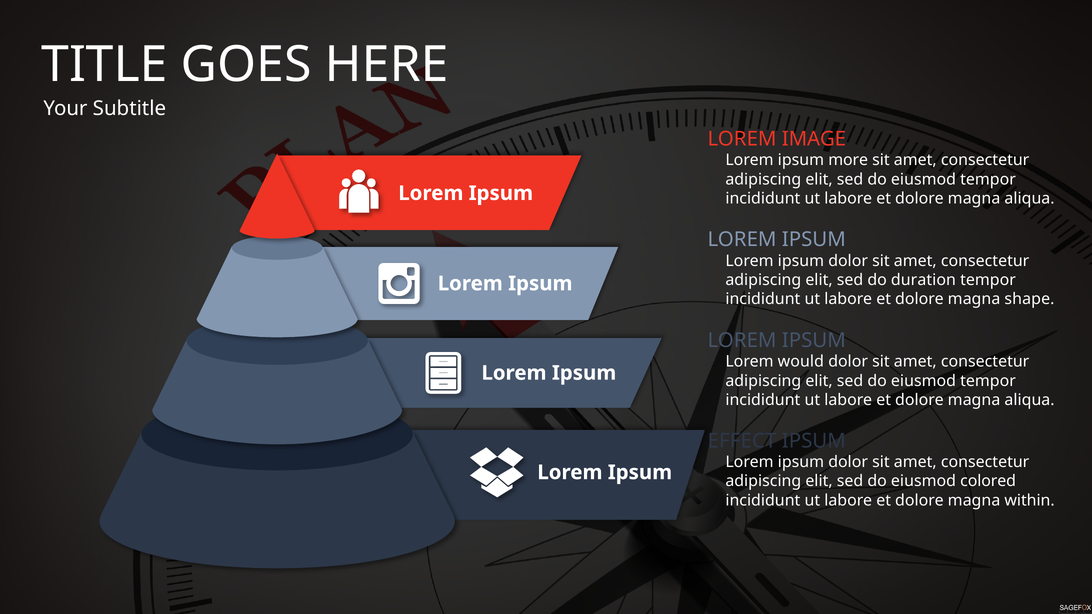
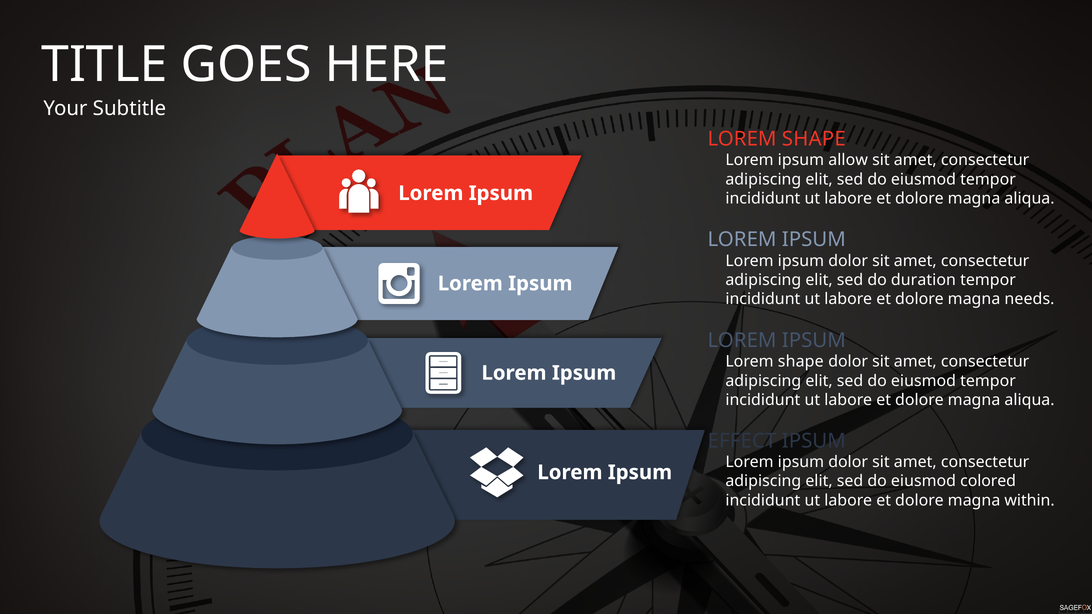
IMAGE at (814, 139): IMAGE -> SHAPE
more: more -> allow
shape: shape -> needs
would at (801, 362): would -> shape
